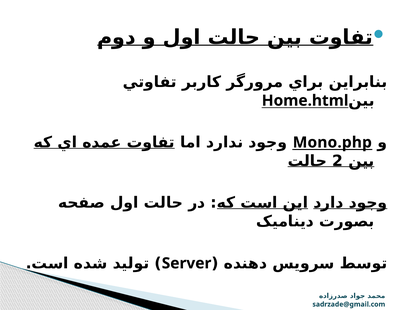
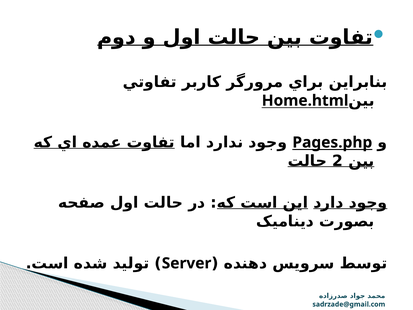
Mono.php: Mono.php -> Pages.php
